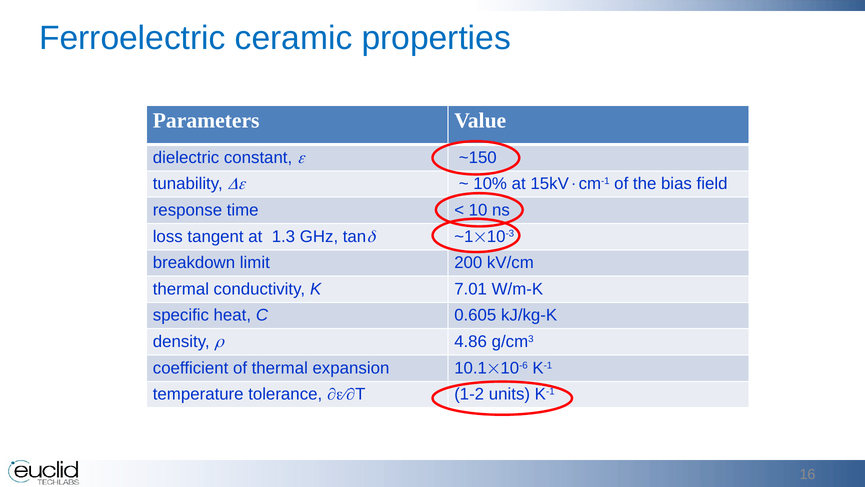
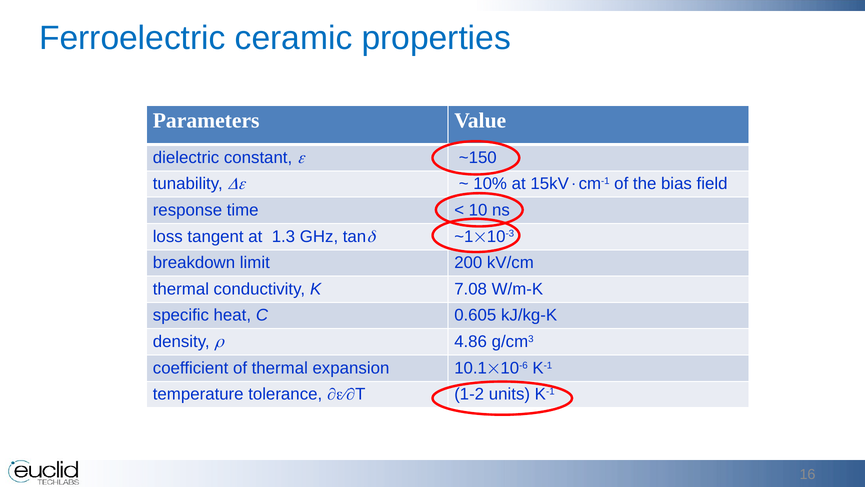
7.01: 7.01 -> 7.08
